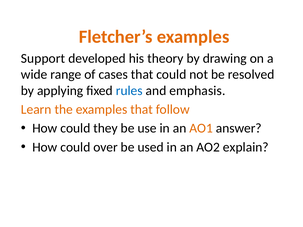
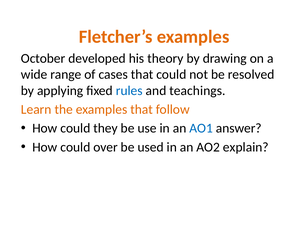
Support: Support -> October
emphasis: emphasis -> teachings
AO1 colour: orange -> blue
